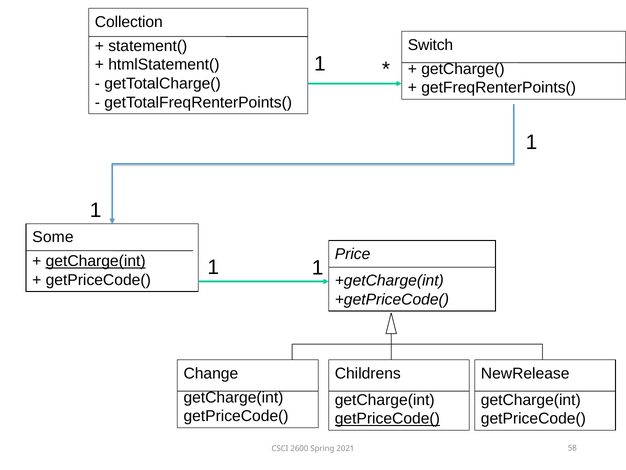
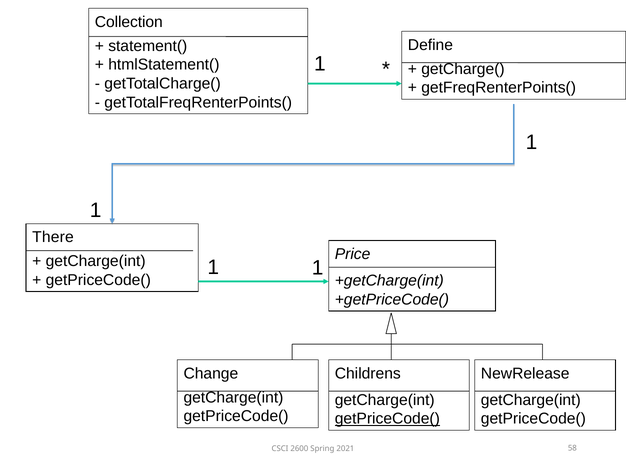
Switch: Switch -> Define
Some: Some -> There
getCharge(int at (96, 261) underline: present -> none
